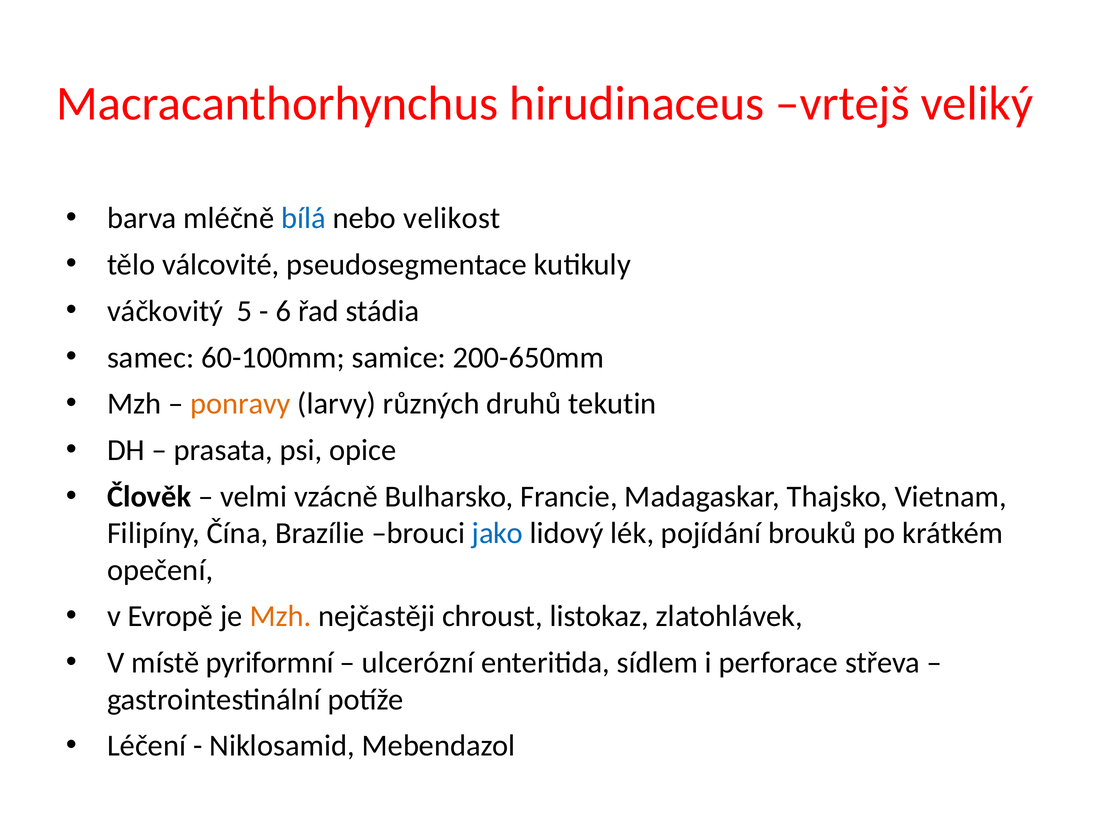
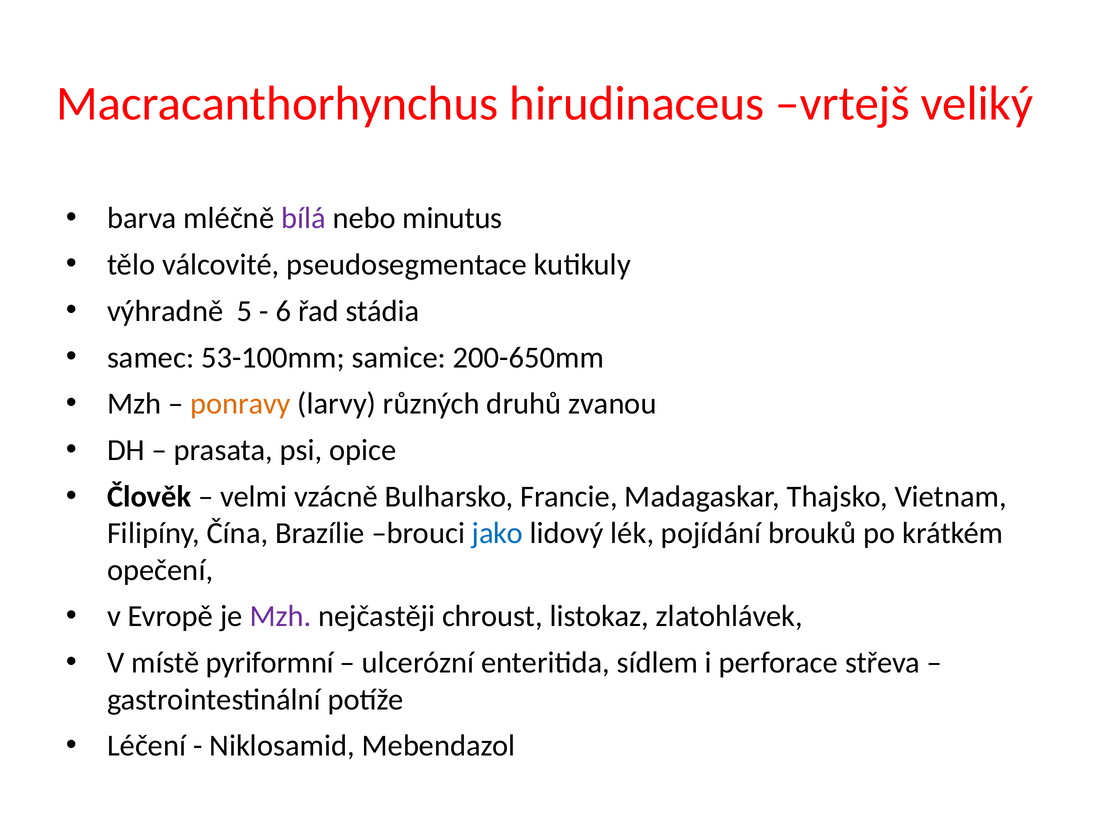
bílá colour: blue -> purple
velikost: velikost -> minutus
váčkovitý: váčkovitý -> výhradně
60-100mm: 60-100mm -> 53-100mm
tekutin: tekutin -> zvanou
Mzh at (280, 616) colour: orange -> purple
